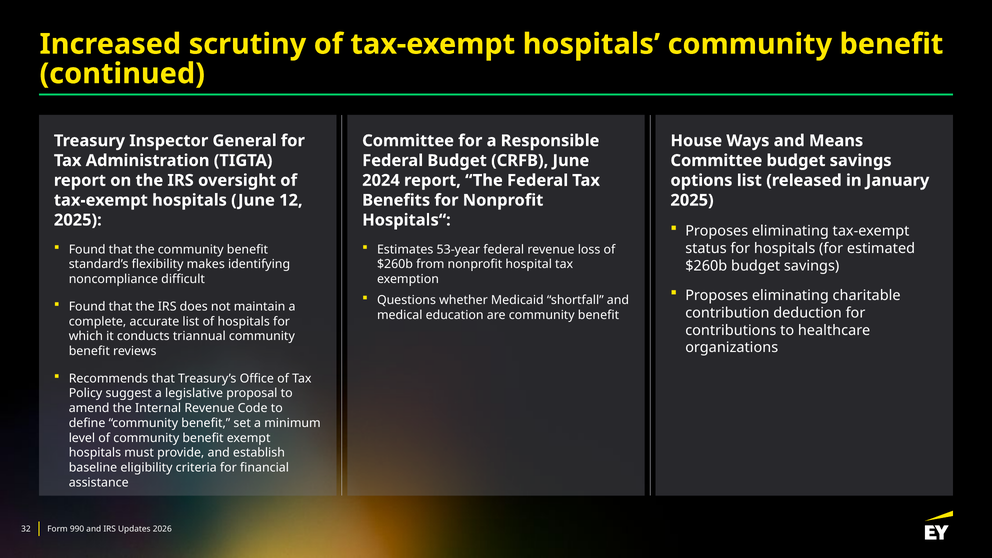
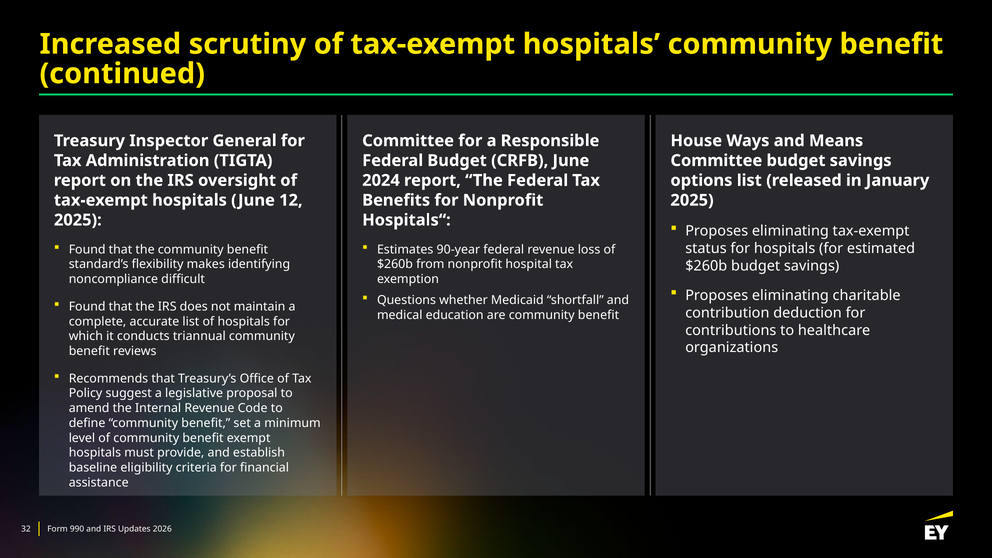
53-year: 53-year -> 90-year
